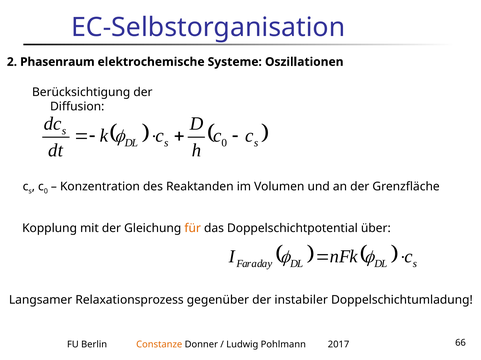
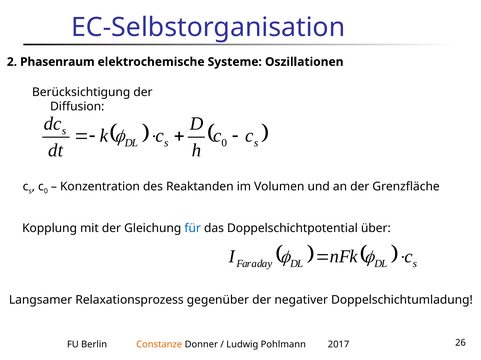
für colour: orange -> blue
instabiler: instabiler -> negativer
66: 66 -> 26
